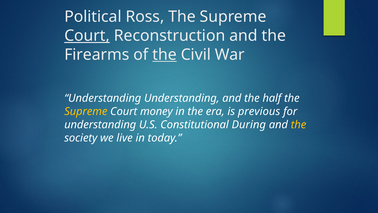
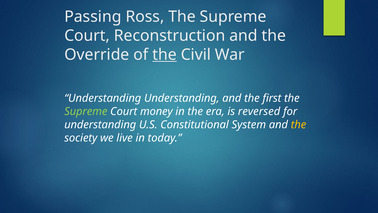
Political: Political -> Passing
Court at (87, 36) underline: present -> none
Firearms: Firearms -> Override
half: half -> first
Supreme at (86, 111) colour: yellow -> light green
previous: previous -> reversed
During: During -> System
